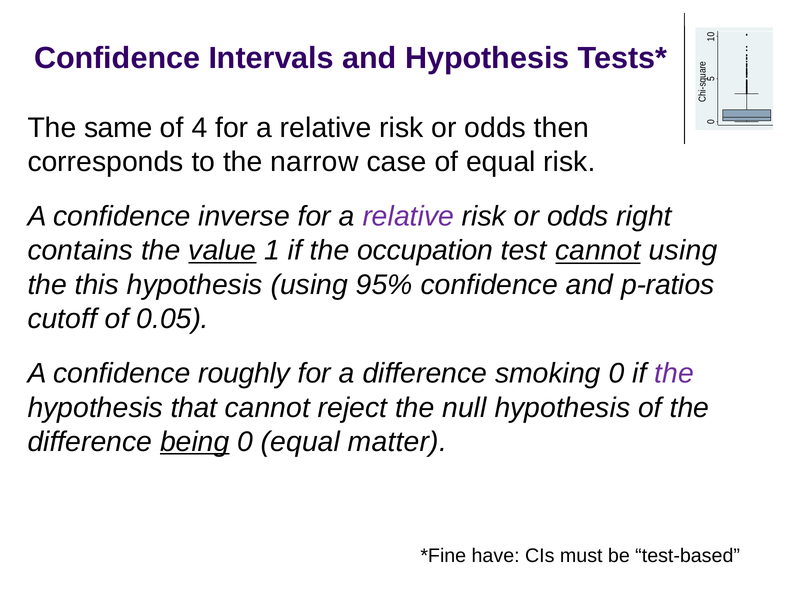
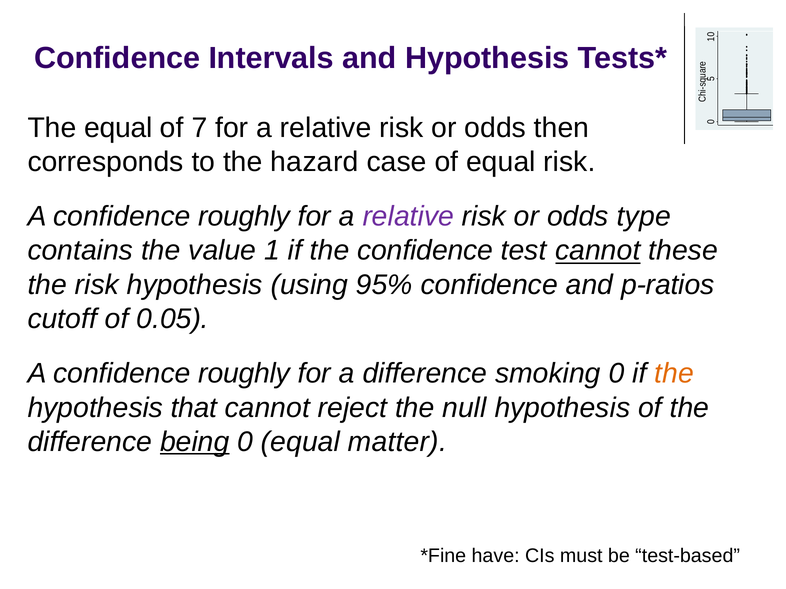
The same: same -> equal
4: 4 -> 7
narrow: narrow -> hazard
inverse at (244, 217): inverse -> roughly
right: right -> type
value underline: present -> none
the occupation: occupation -> confidence
cannot using: using -> these
the this: this -> risk
the at (674, 374) colour: purple -> orange
